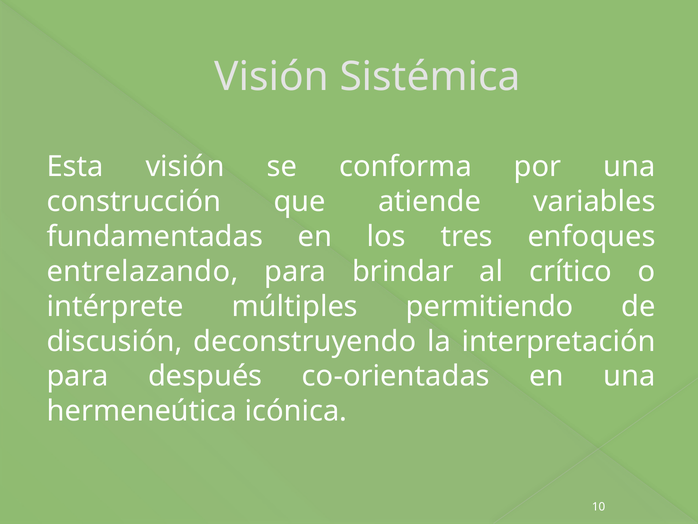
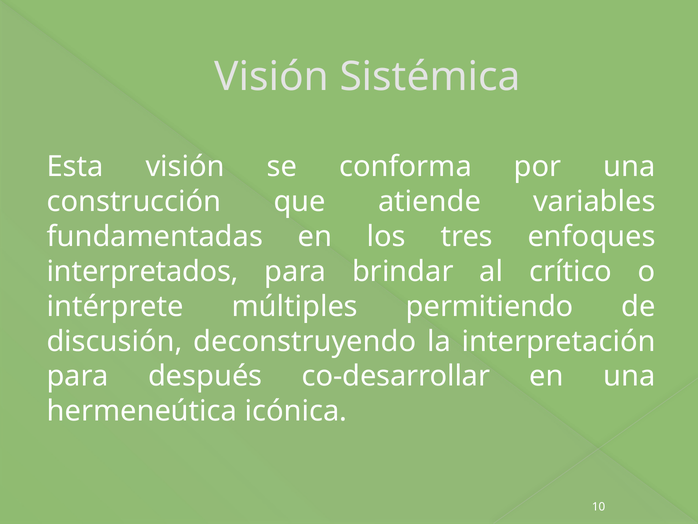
entrelazando: entrelazando -> interpretados
co-orientadas: co-orientadas -> co-desarrollar
